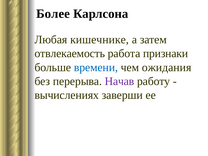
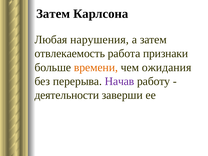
Более at (53, 14): Более -> Затем
кишечнике: кишечнике -> нарушения
времени colour: blue -> orange
вычислениях: вычислениях -> деятельности
